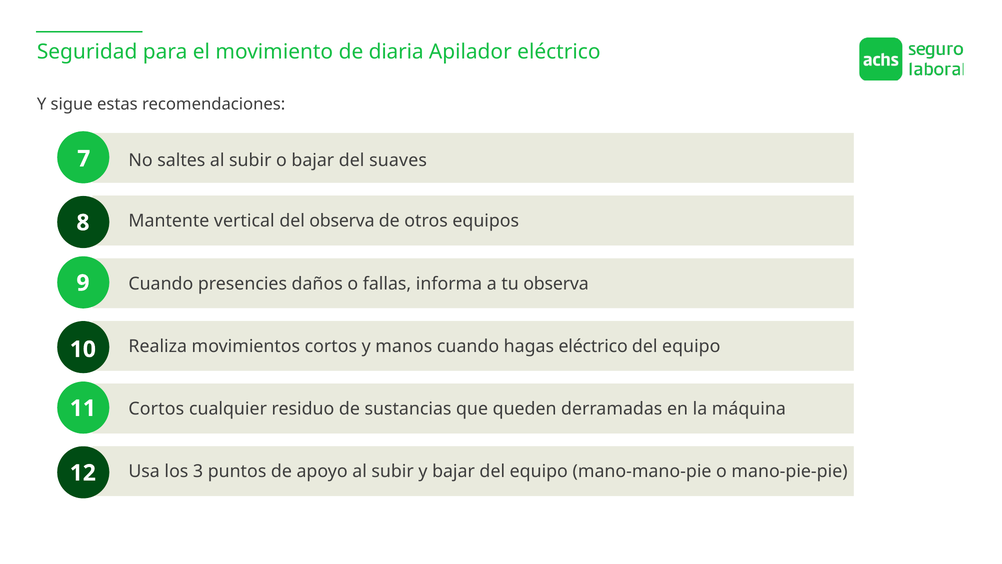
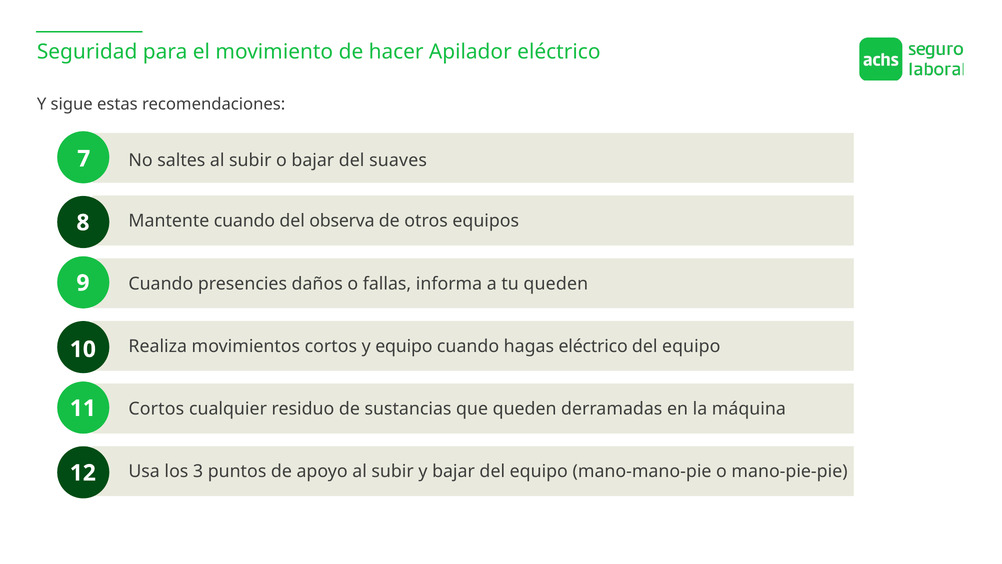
diaria: diaria -> hacer
Mantente vertical: vertical -> cuando
tu observa: observa -> queden
y manos: manos -> equipo
